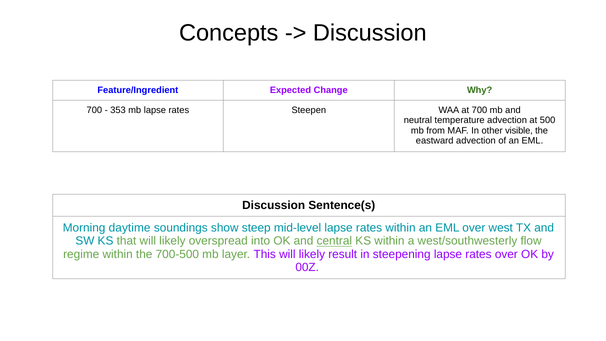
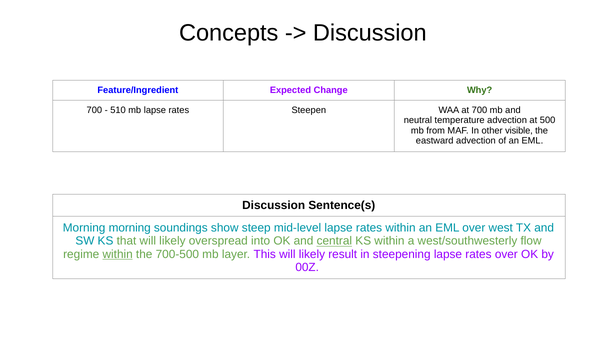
353: 353 -> 510
Morning daytime: daytime -> morning
within at (118, 254) underline: none -> present
